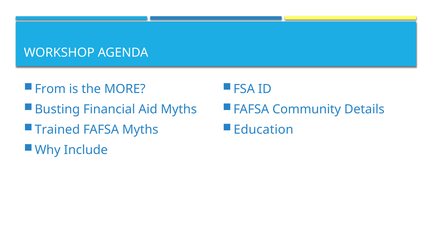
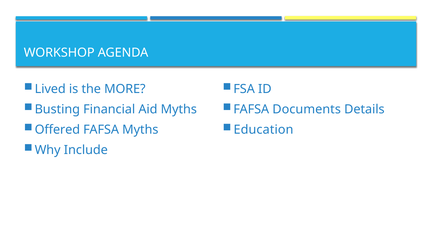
From: From -> Lived
Community: Community -> Documents
Trained: Trained -> Offered
